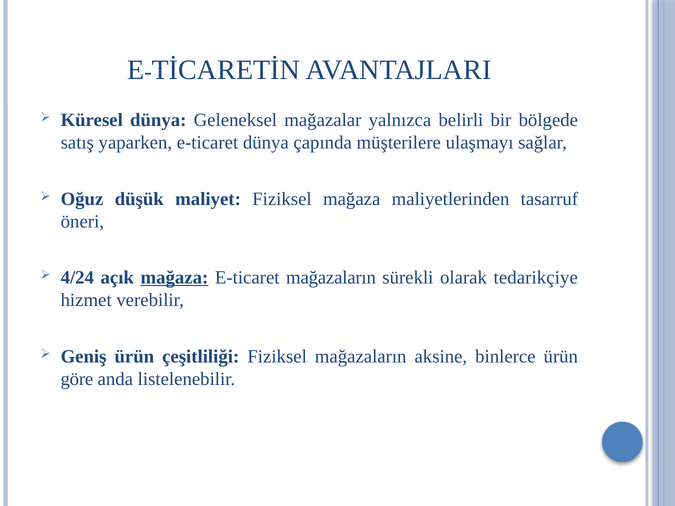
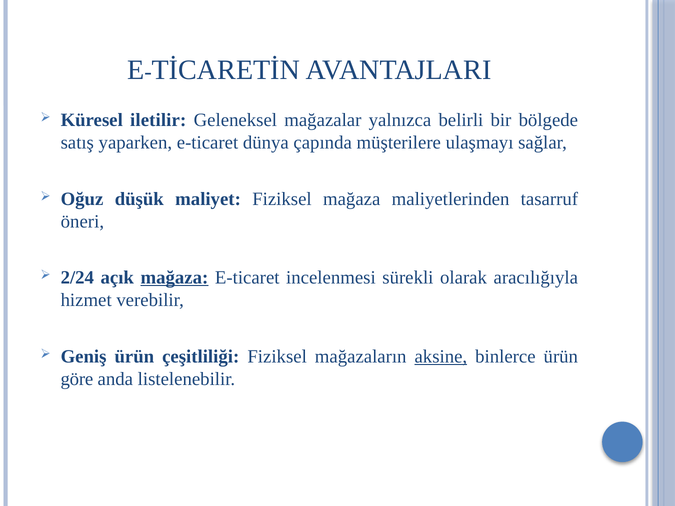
Küresel dünya: dünya -> iletilir
4/24: 4/24 -> 2/24
E-ticaret mağazaların: mağazaların -> incelenmesi
tedarikçiye: tedarikçiye -> aracılığıyla
aksine underline: none -> present
